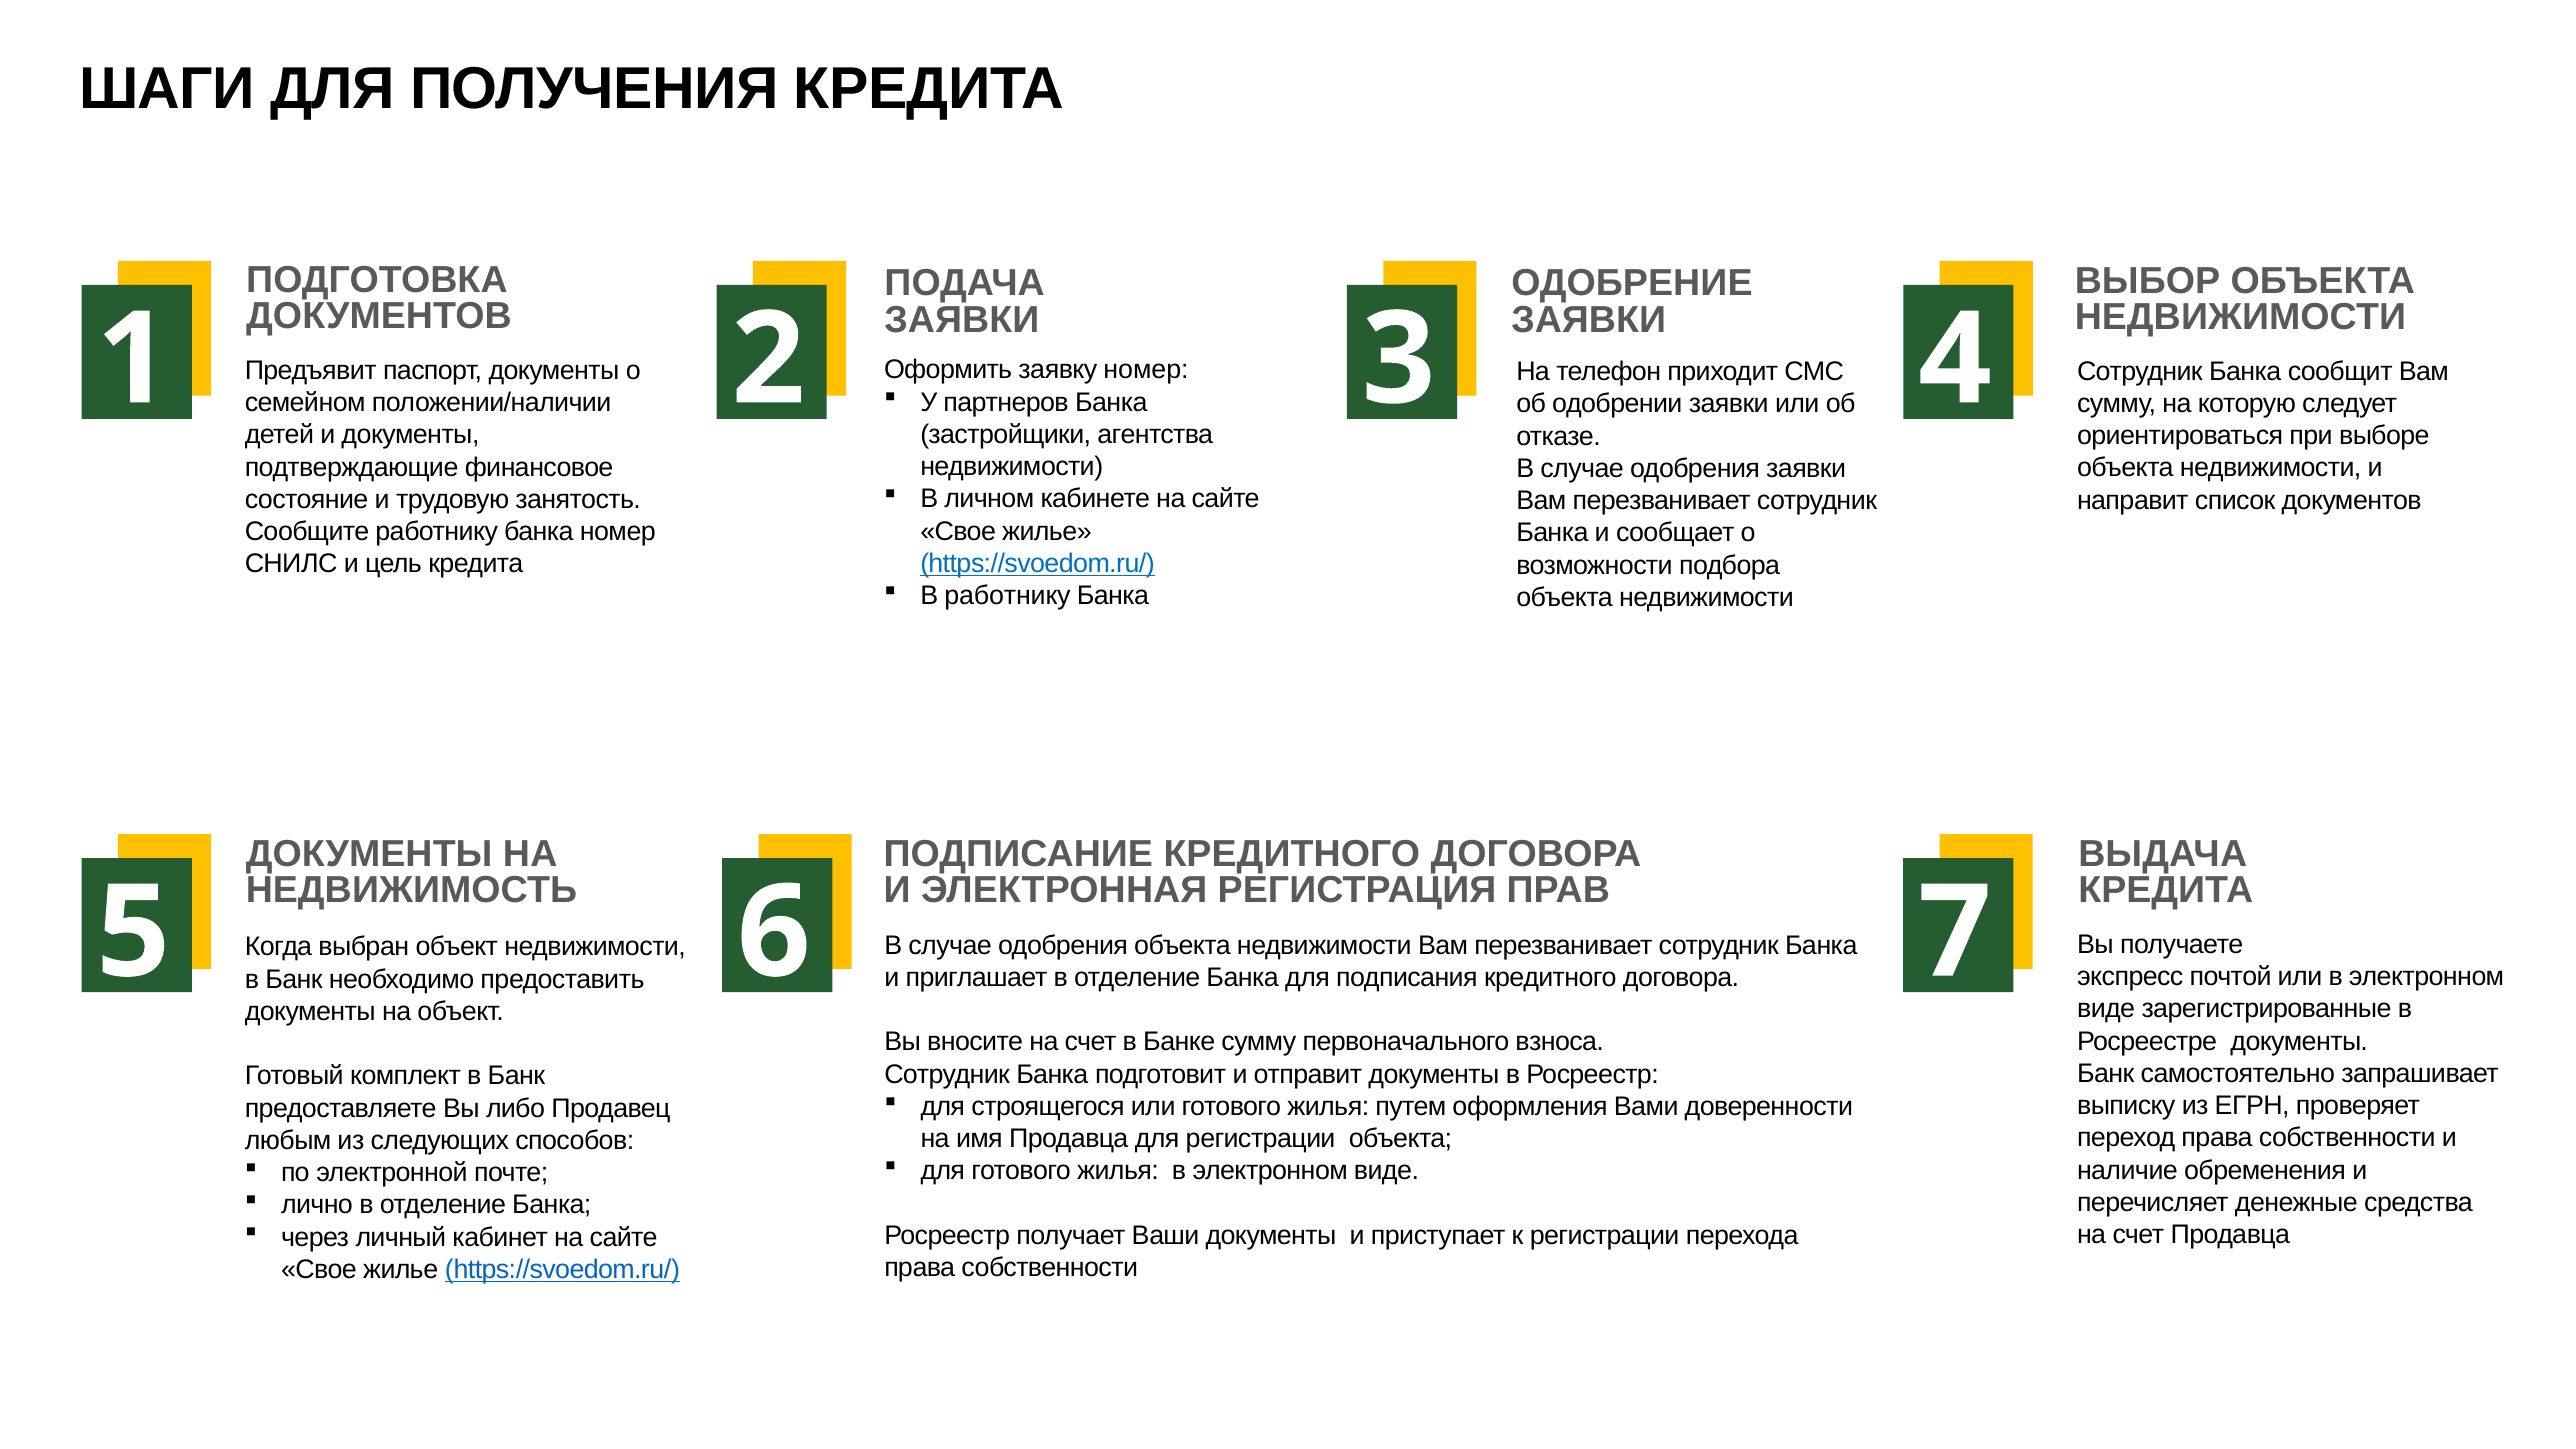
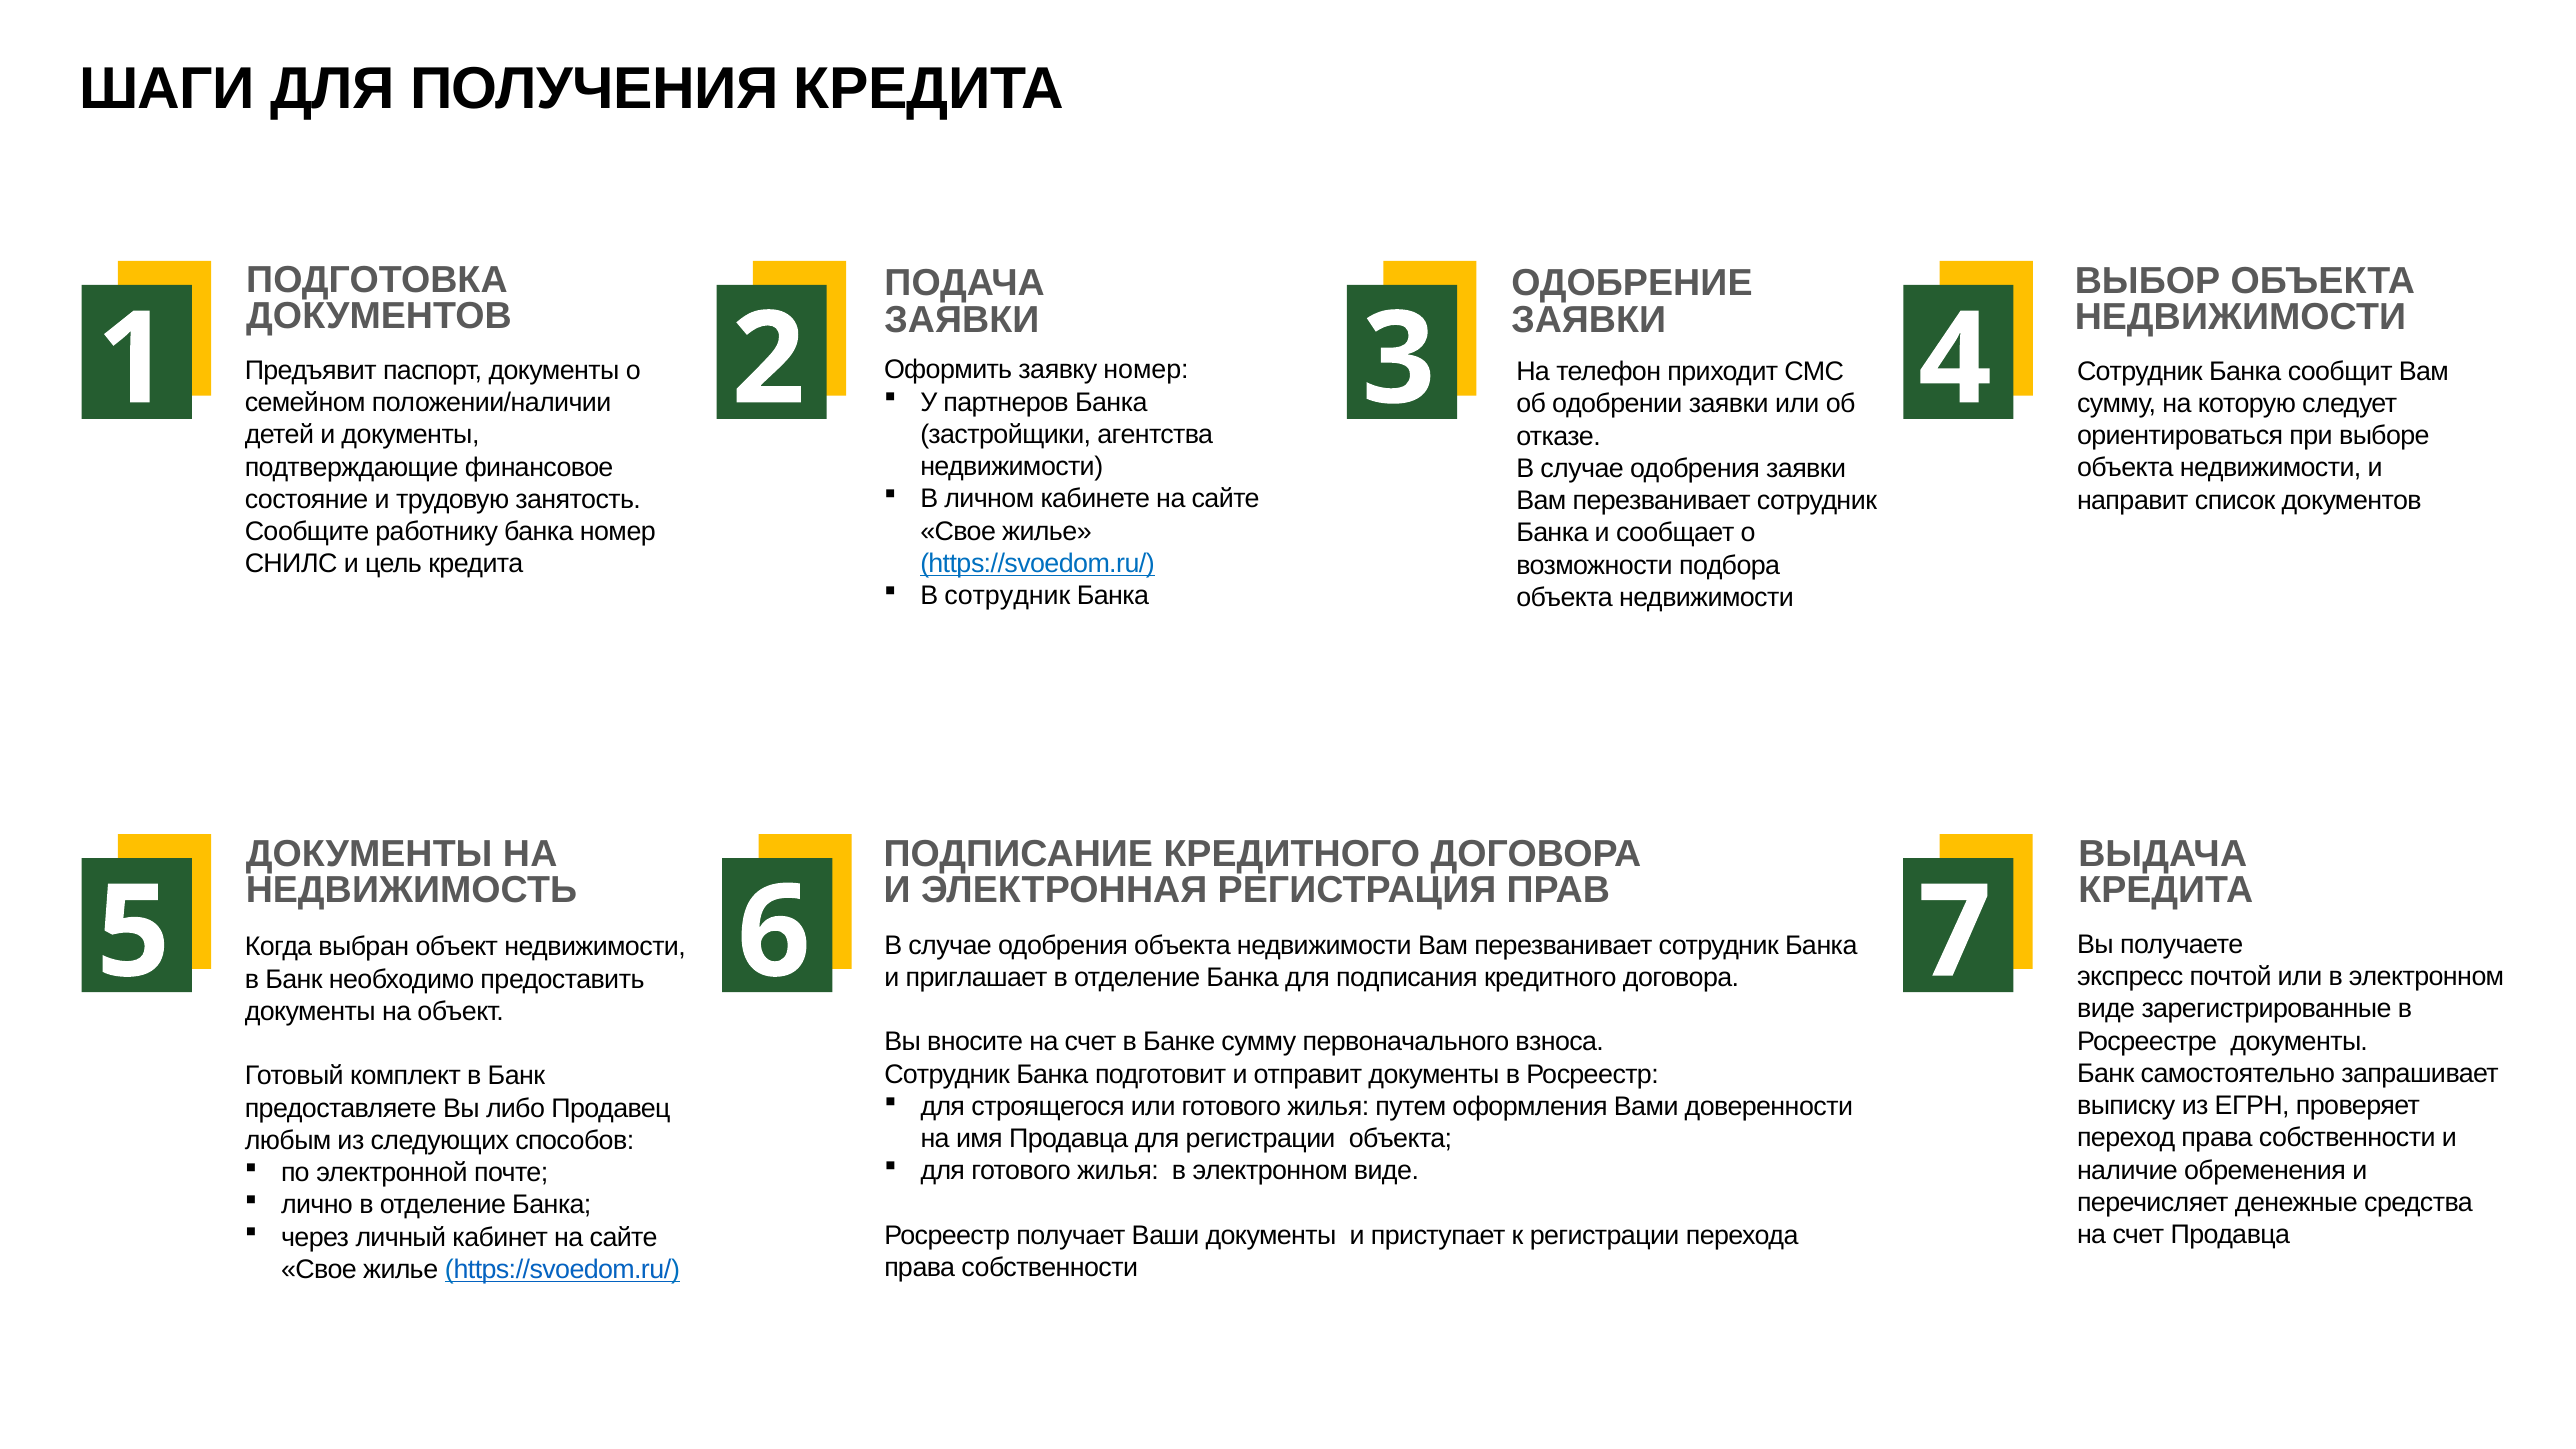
В работнику: работнику -> сотрудник
